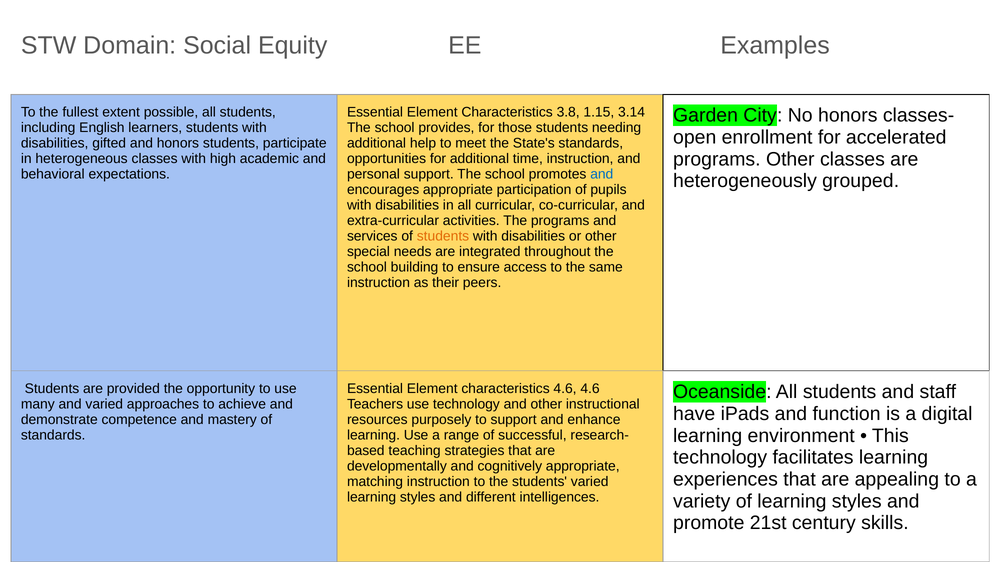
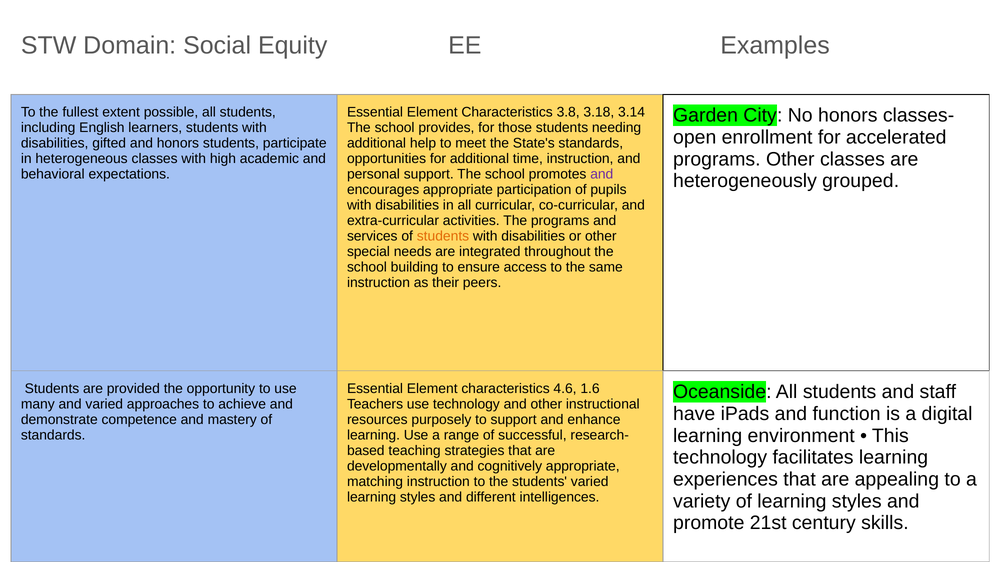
1.15: 1.15 -> 3.18
and at (602, 174) colour: blue -> purple
4.6 4.6: 4.6 -> 1.6
